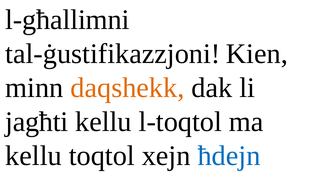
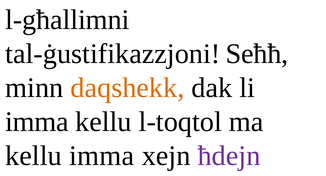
Kien: Kien -> Seħħ
jagħti at (37, 122): jagħti -> imma
kellu toqtol: toqtol -> imma
ħdejn colour: blue -> purple
